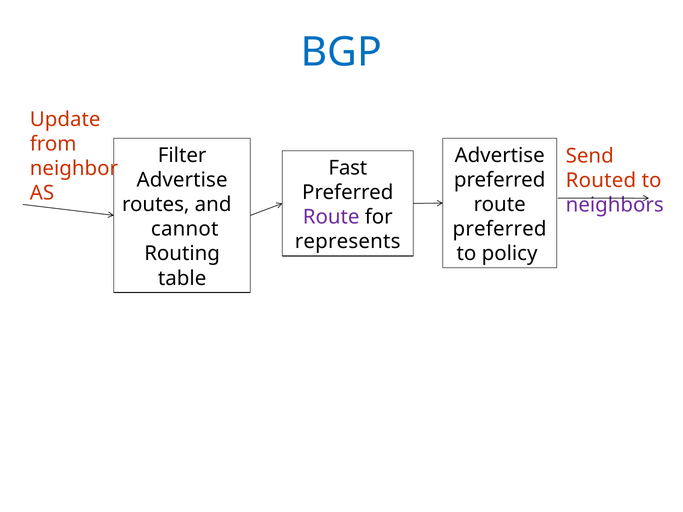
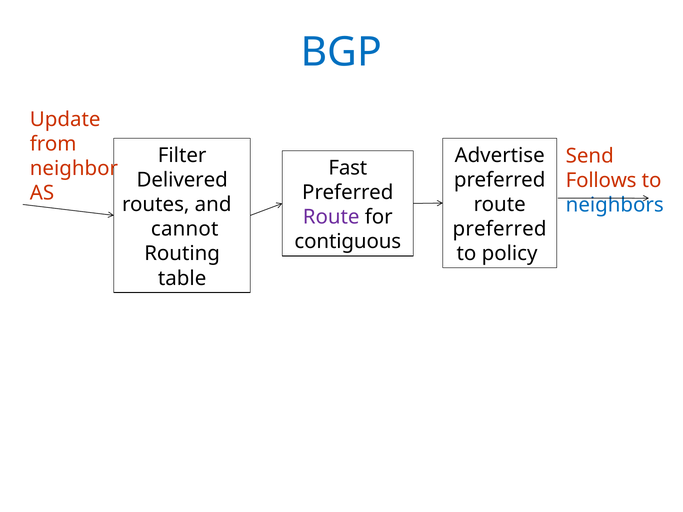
Advertise at (182, 180): Advertise -> Delivered
Routed: Routed -> Follows
neighbors colour: purple -> blue
represents: represents -> contiguous
